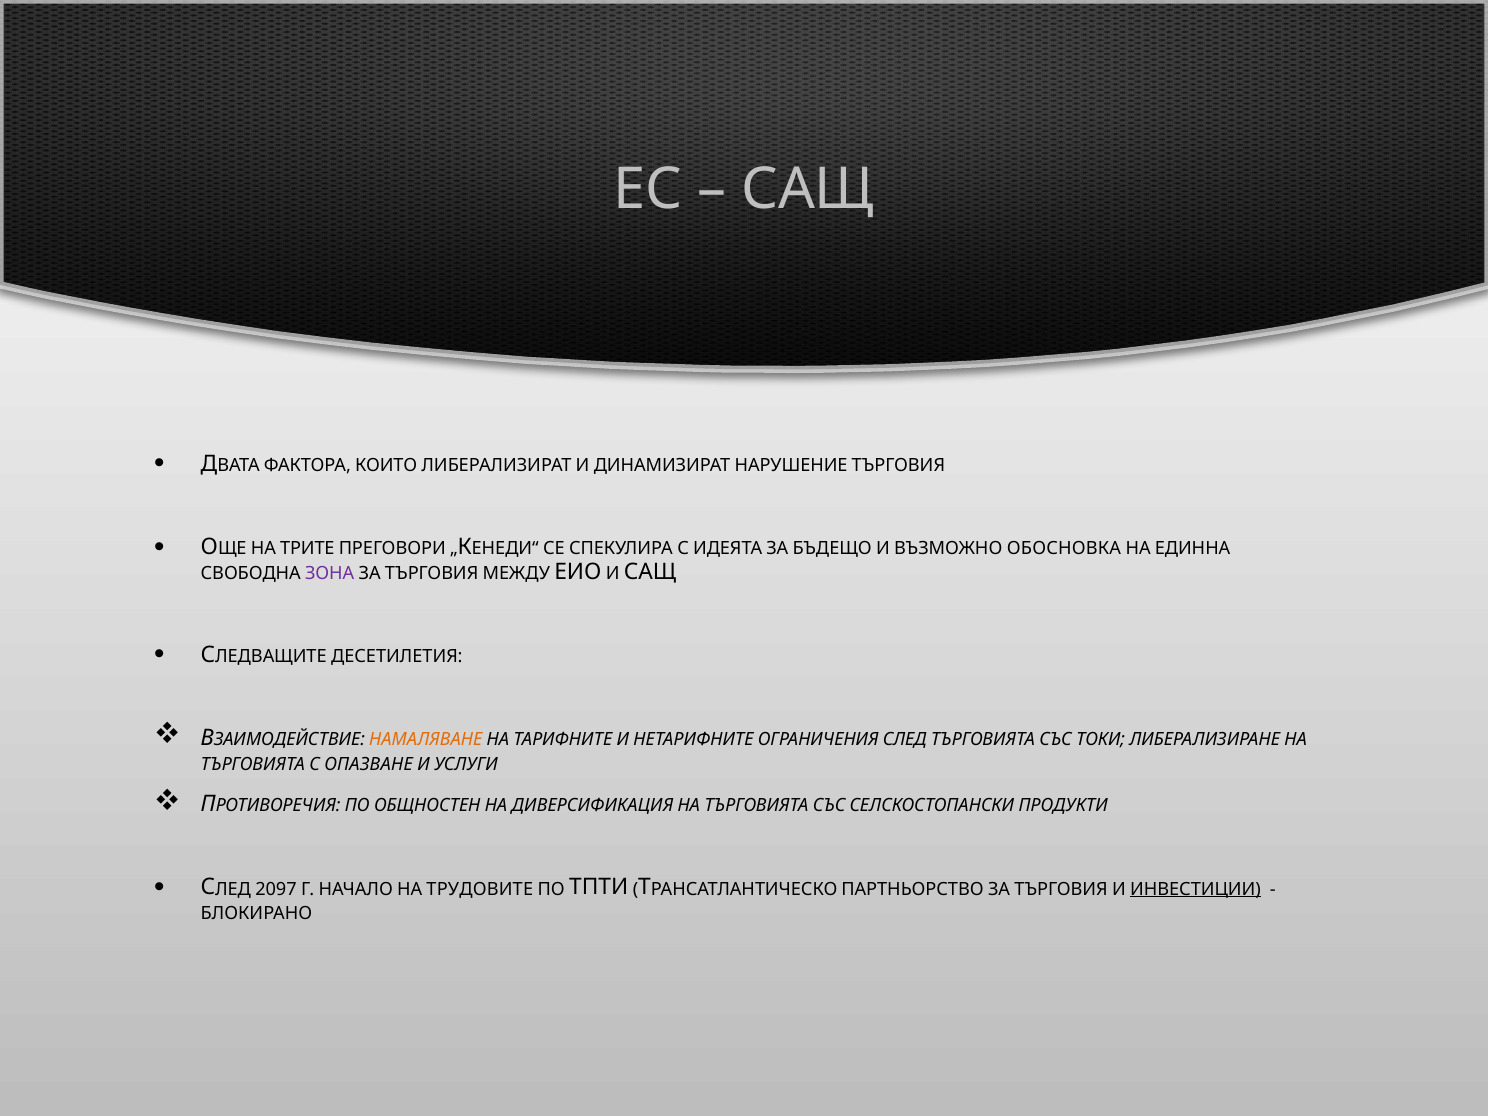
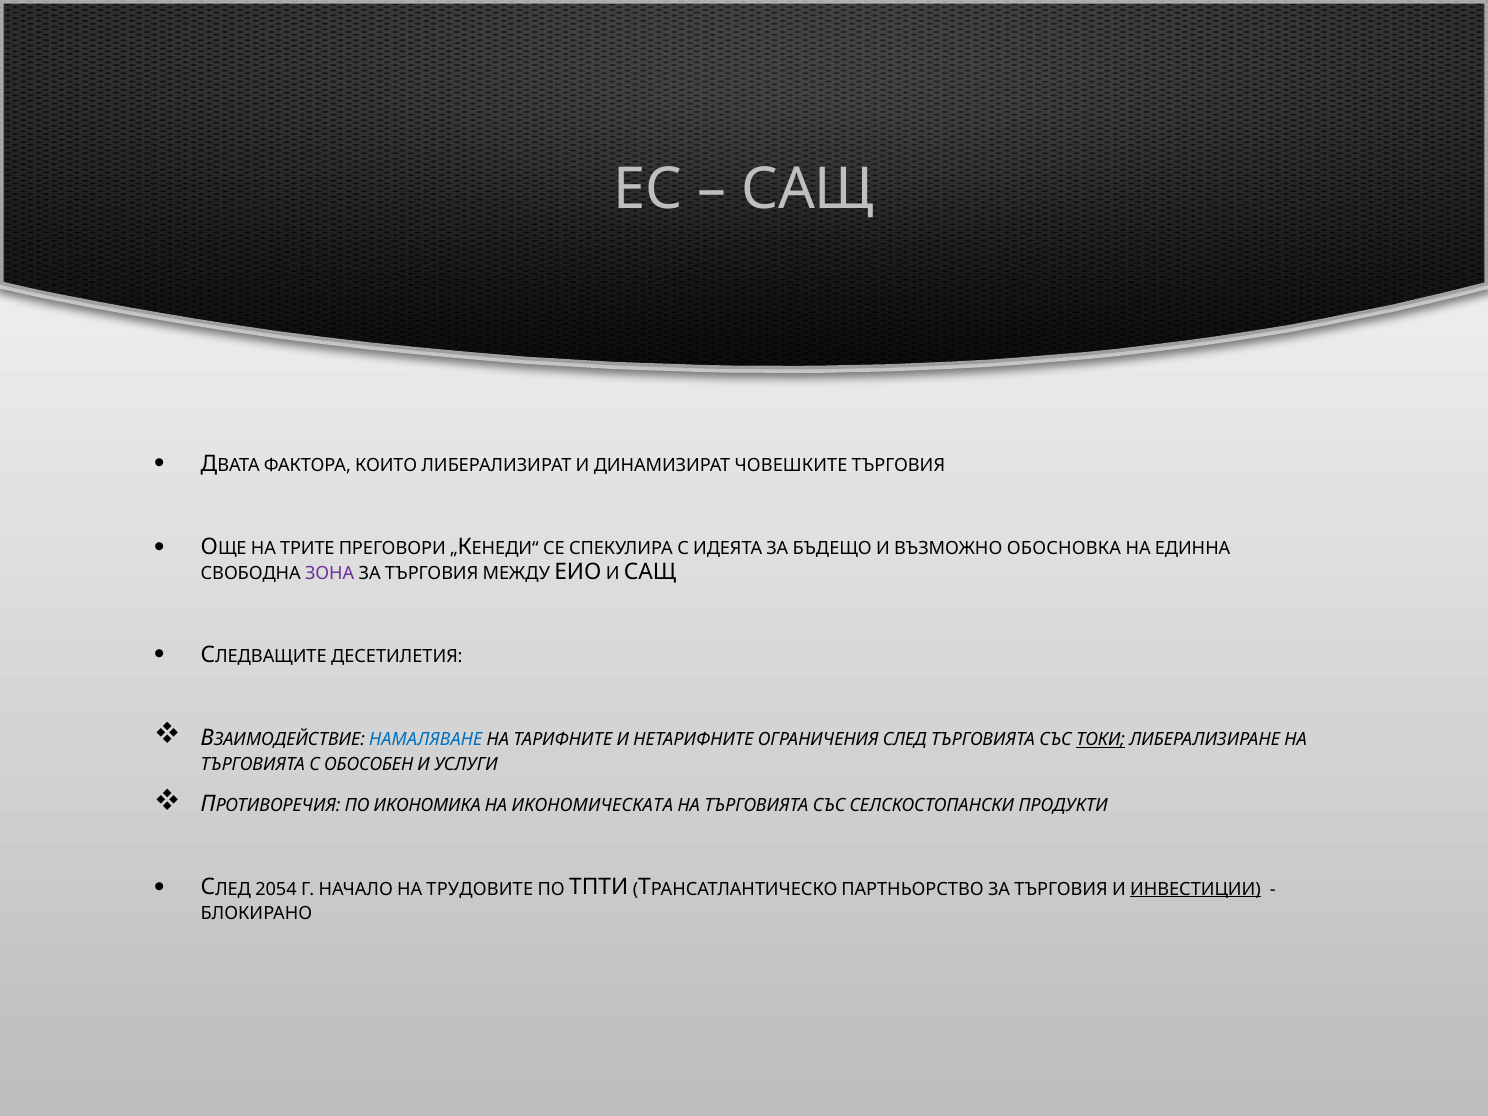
НАРУШЕНИЕ: НАРУШЕНИЕ -> ЧОВЕШКИТЕ
НАМАЛЯВАНЕ colour: orange -> blue
ТОКИ underline: none -> present
ОПАЗВАНЕ: ОПАЗВАНЕ -> ОБОСОБЕН
ОБЩНОСТЕН: ОБЩНОСТЕН -> ИКОНОМИКА
ДИВЕРСИФИКАЦИЯ: ДИВЕРСИФИКАЦИЯ -> ИКОНОМИЧЕСКАТА
2097: 2097 -> 2054
